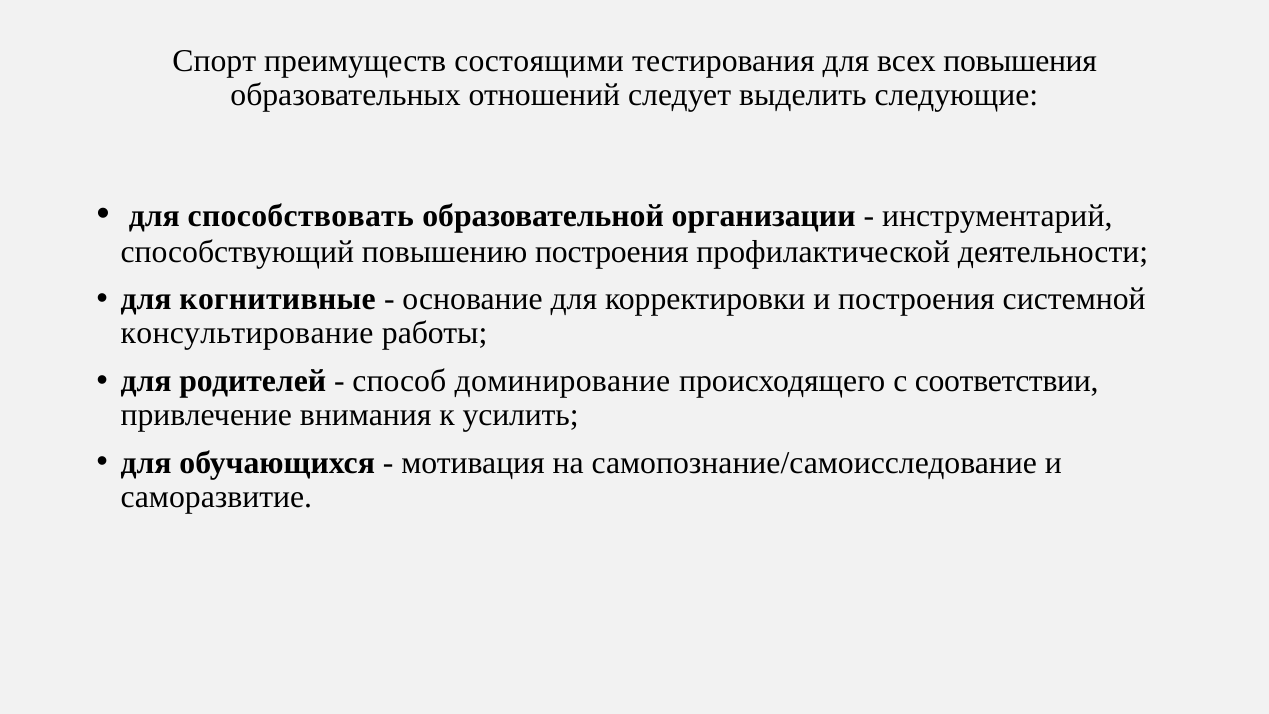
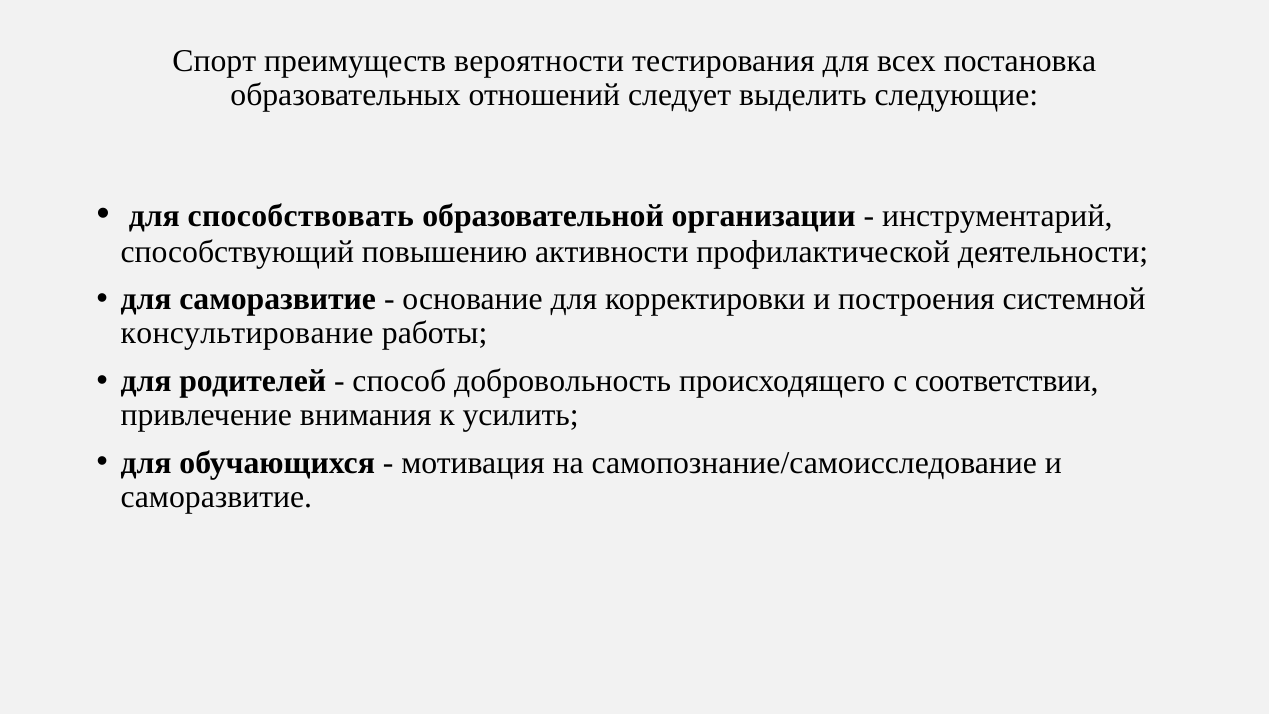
состоящими: состоящими -> вероятности
повышения: повышения -> постановка
повышению построения: построения -> активности
для когнитивные: когнитивные -> саморазвитие
доминирование: доминирование -> добровольность
